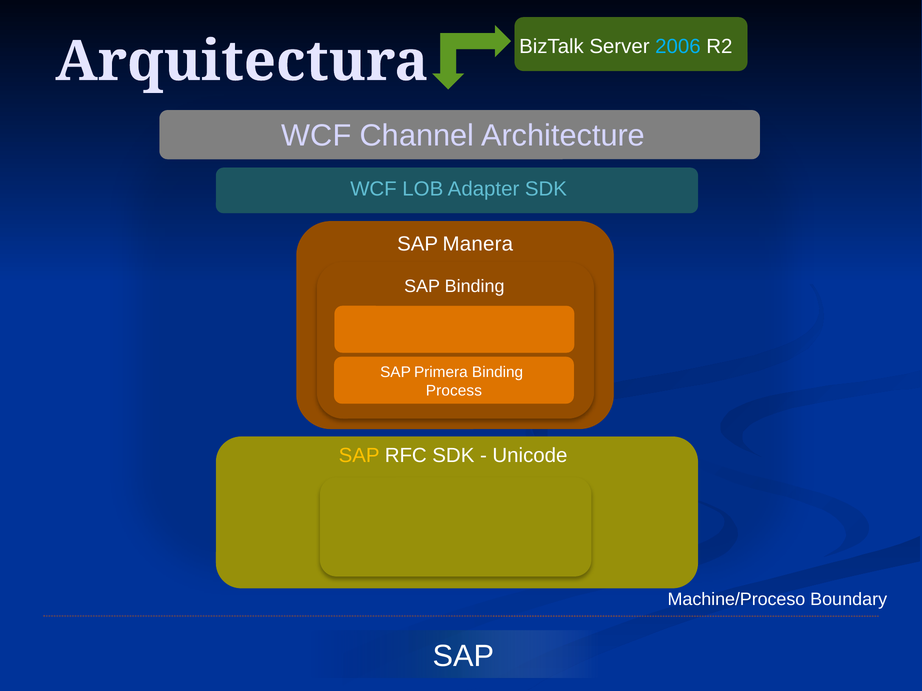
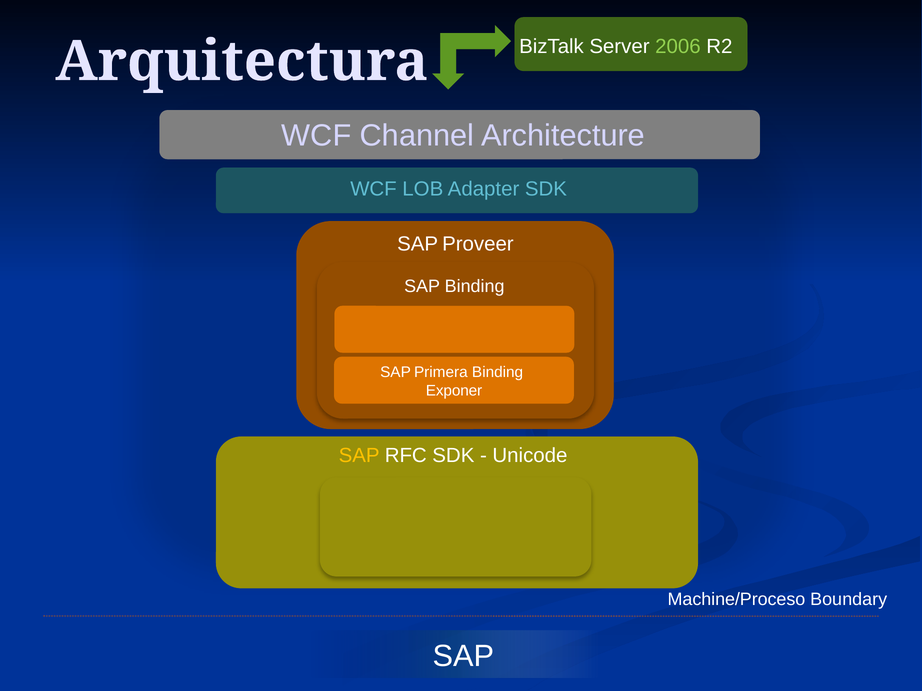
2006 colour: light blue -> light green
Manera: Manera -> Proveer
Process: Process -> Exponer
